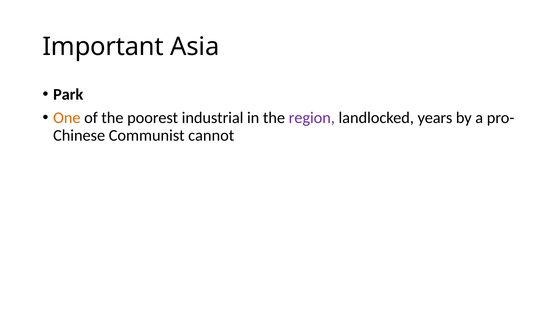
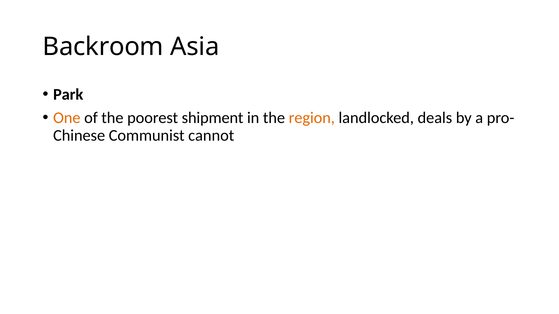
Important: Important -> Backroom
industrial: industrial -> shipment
region colour: purple -> orange
years: years -> deals
